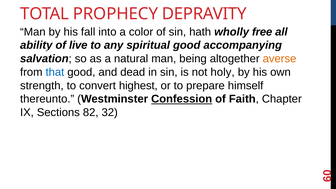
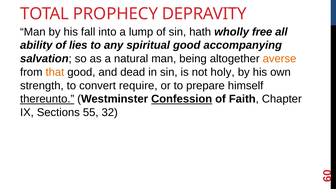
color: color -> lump
live: live -> lies
that colour: blue -> orange
highest: highest -> require
thereunto underline: none -> present
82: 82 -> 55
